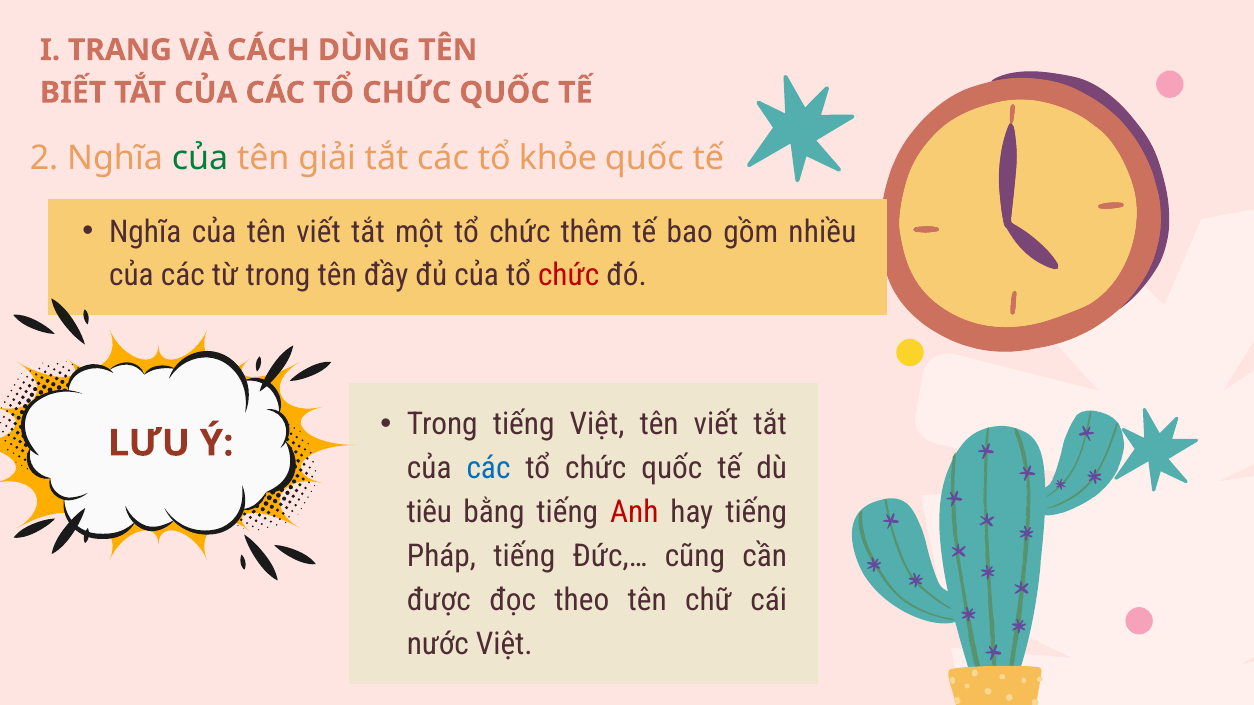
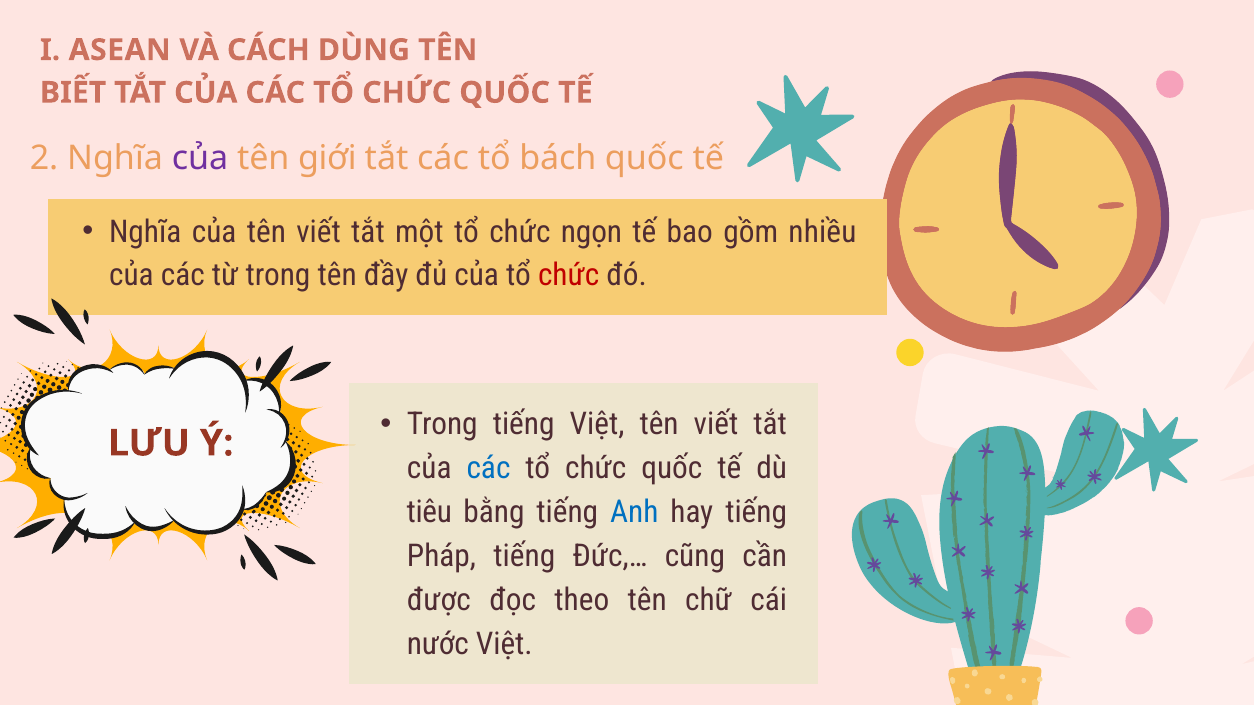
TRANG: TRANG -> ASEAN
của at (200, 159) colour: green -> purple
giải: giải -> giới
khỏe: khỏe -> bách
thêm: thêm -> ngọn
Anh colour: red -> blue
